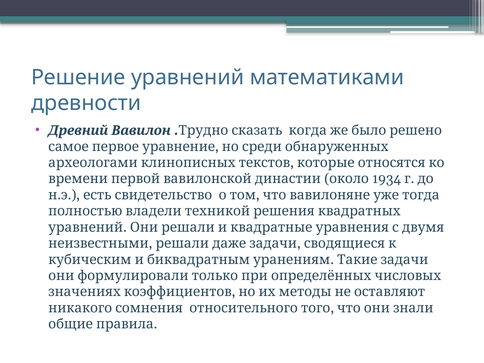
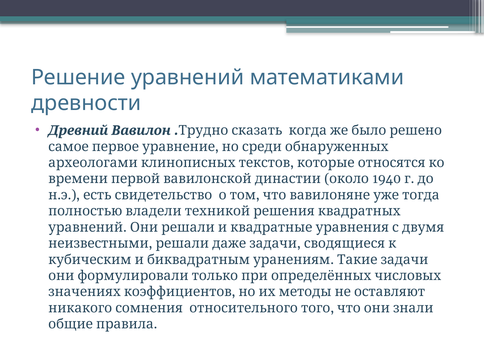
1934: 1934 -> 1940
